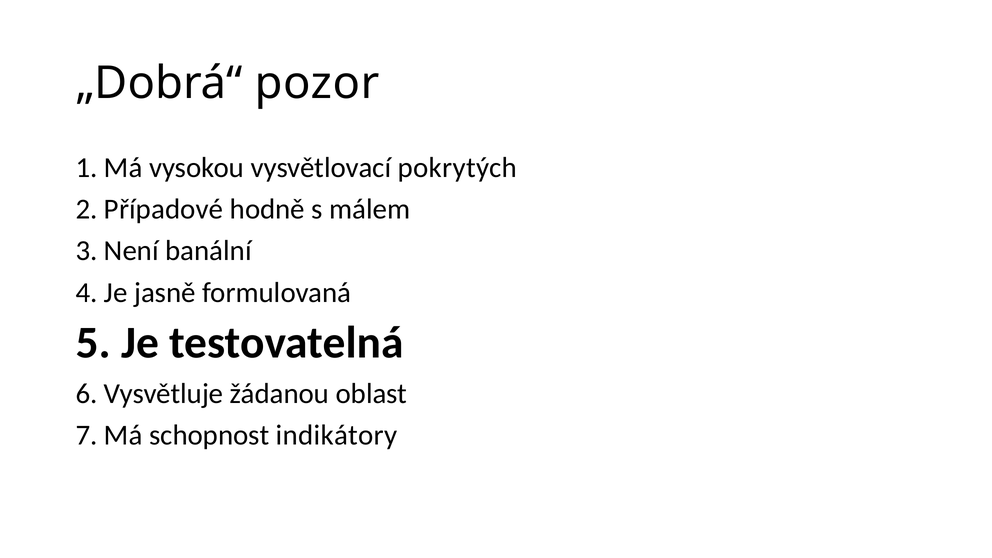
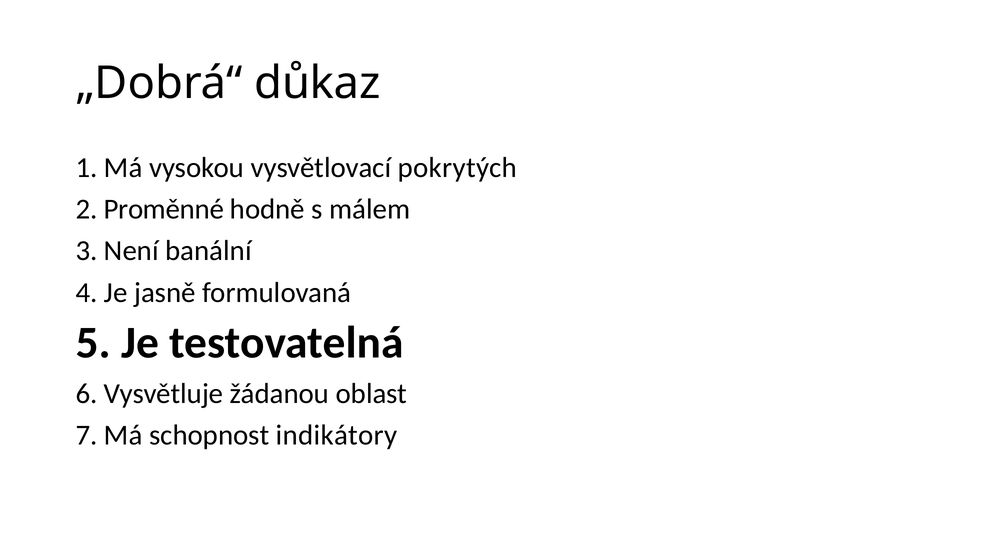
pozor: pozor -> důkaz
Případové: Případové -> Proměnné
